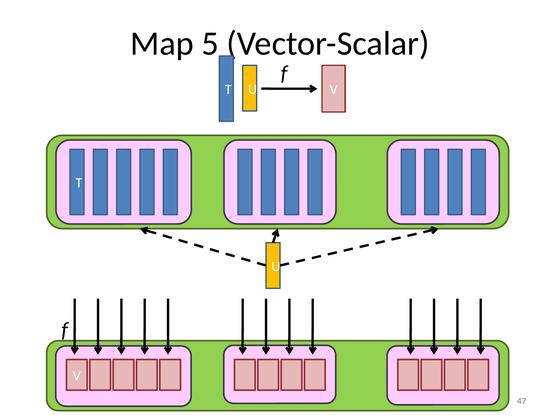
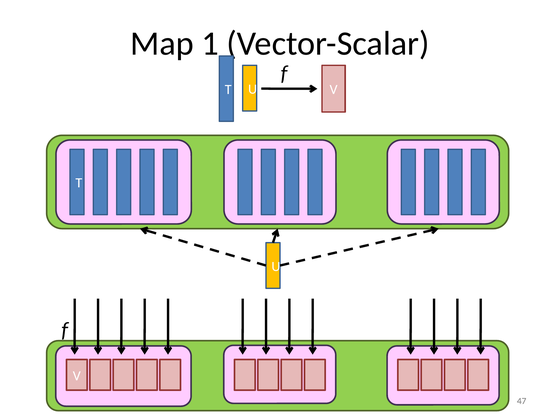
5: 5 -> 1
